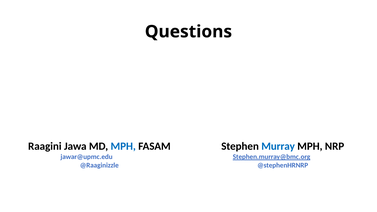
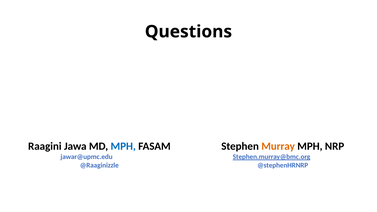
Murray colour: blue -> orange
